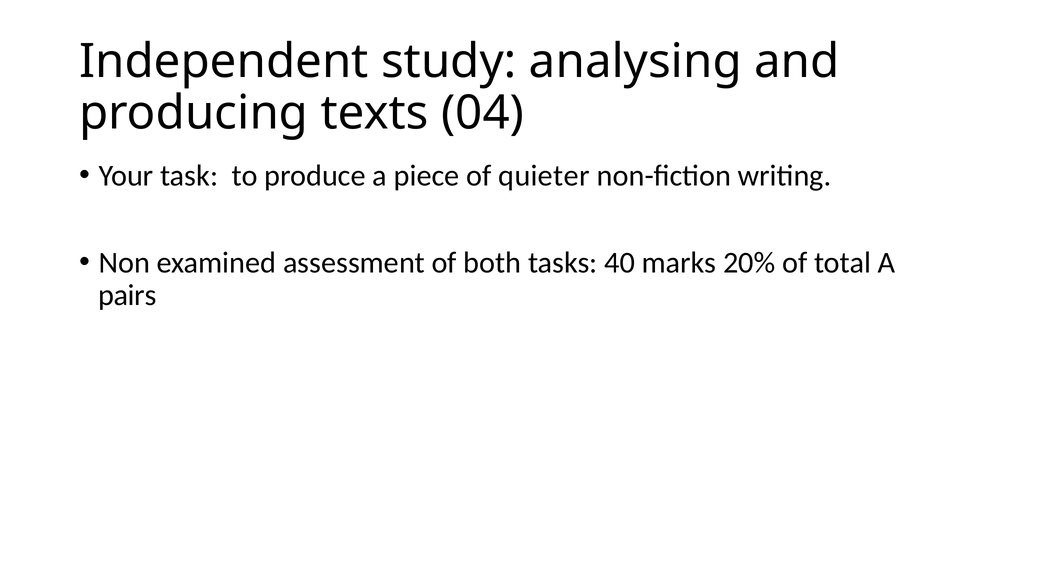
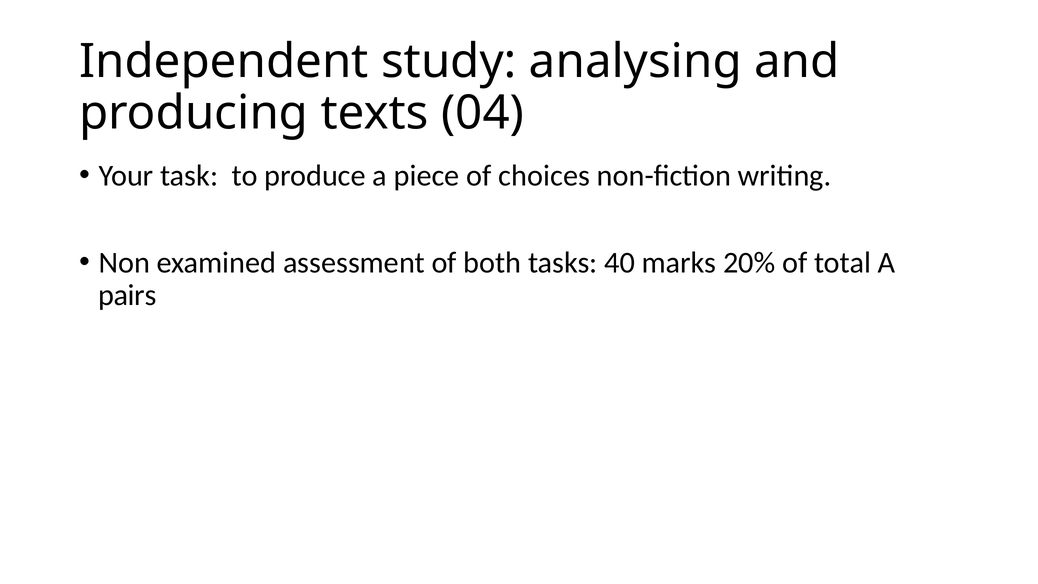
quieter: quieter -> choices
